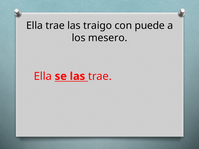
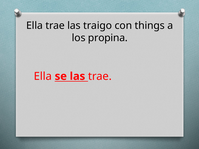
puede: puede -> things
mesero: mesero -> propina
